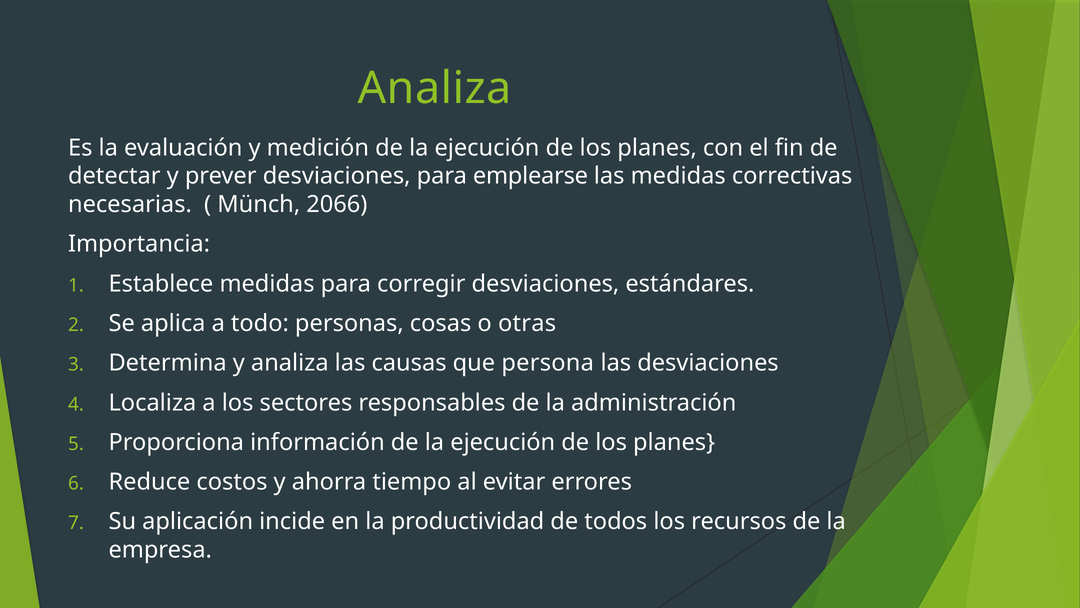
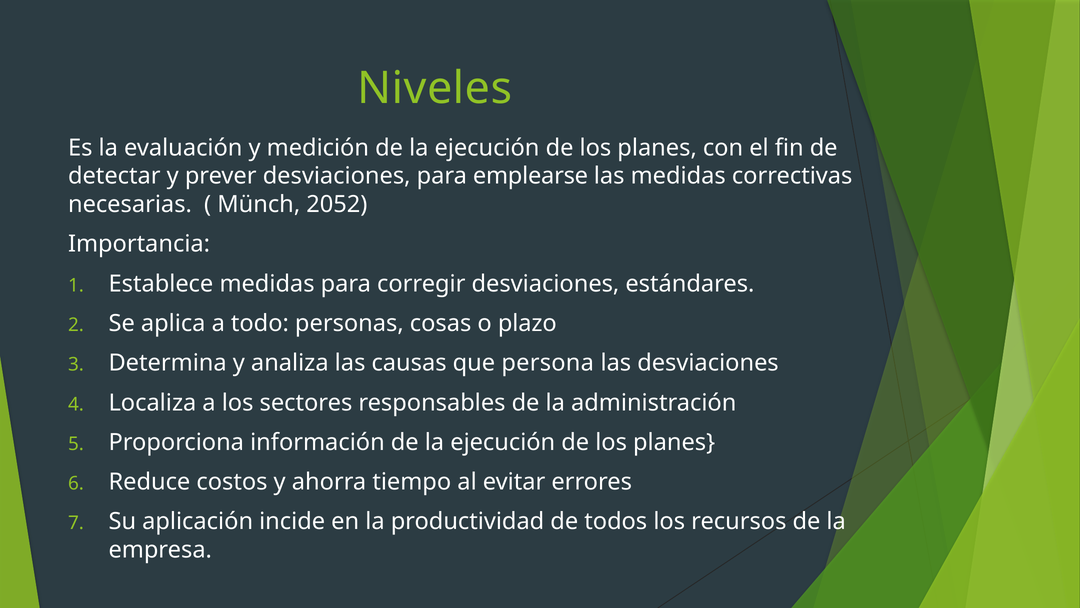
Analiza at (435, 88): Analiza -> Niveles
2066: 2066 -> 2052
otras: otras -> plazo
